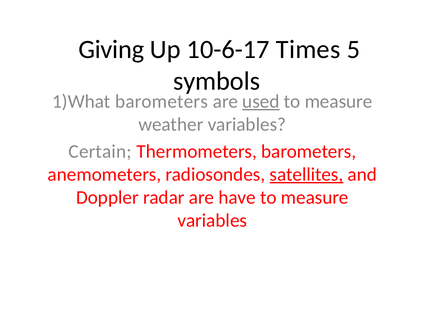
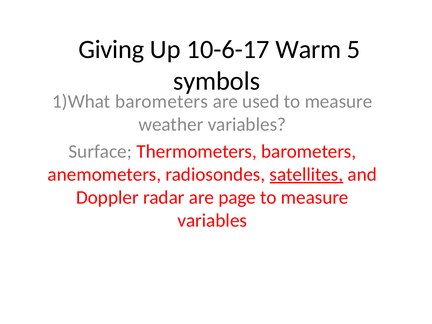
Times: Times -> Warm
used underline: present -> none
Certain: Certain -> Surface
have: have -> page
